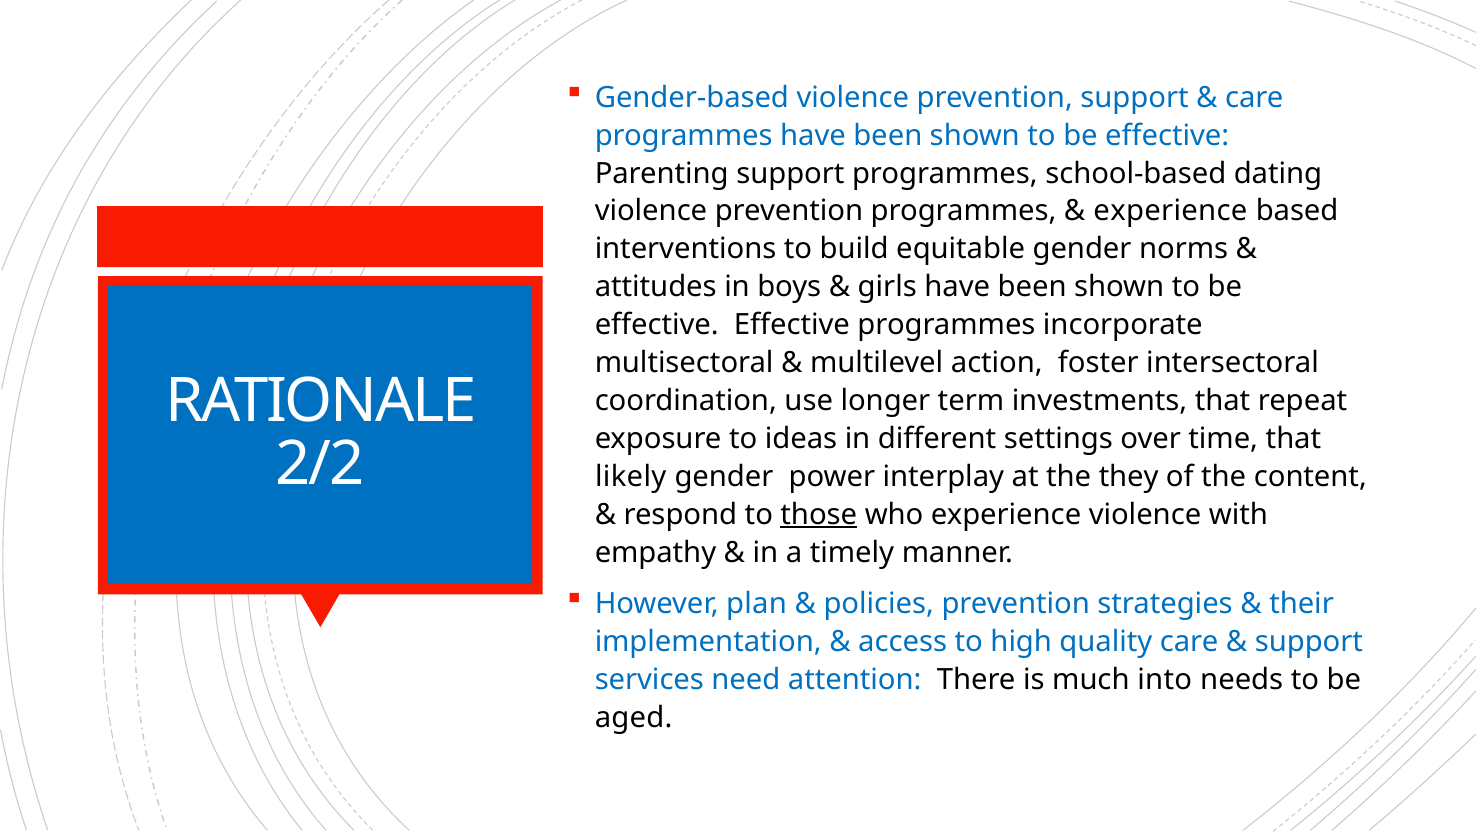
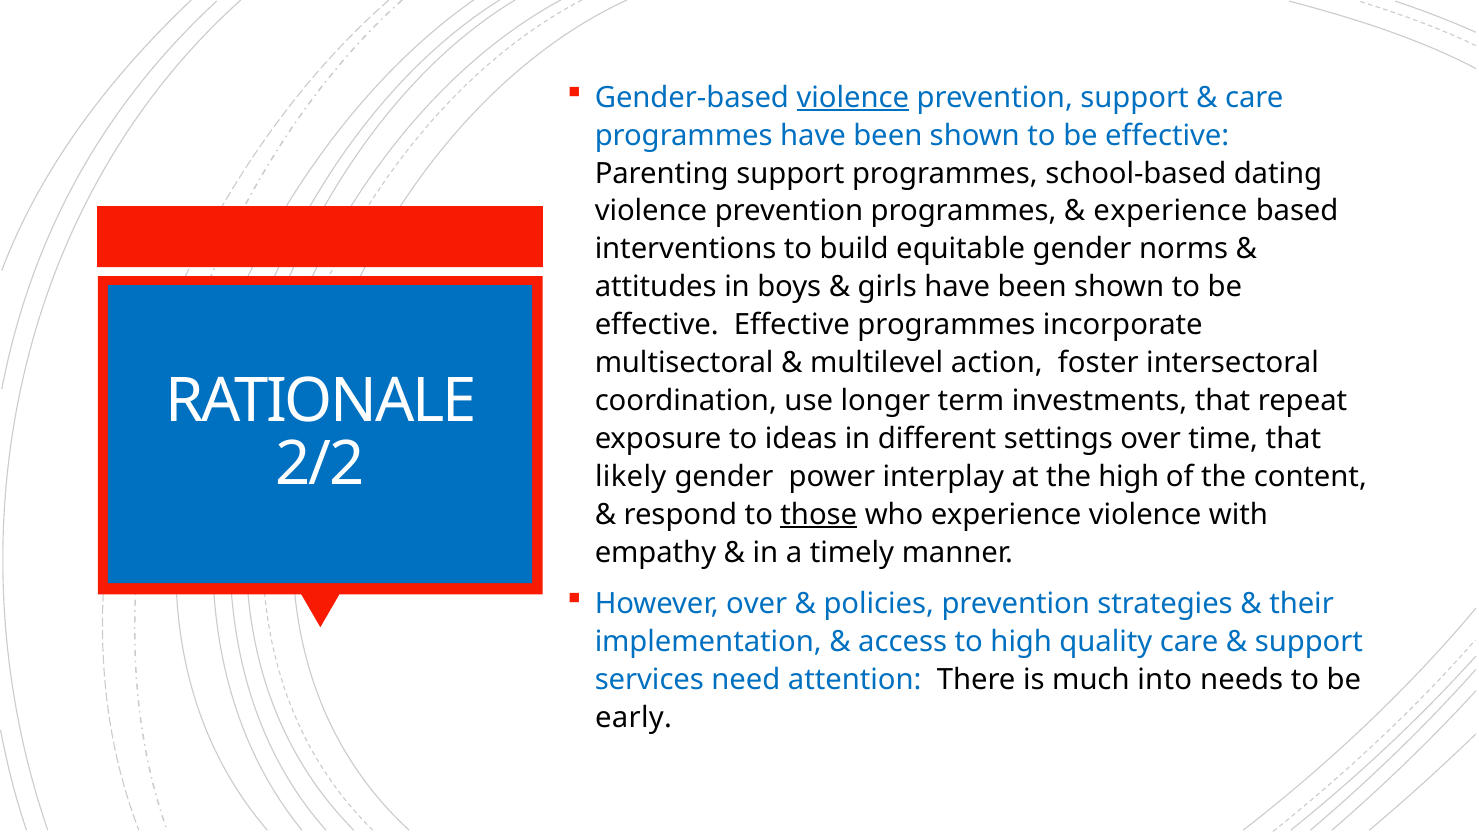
violence at (853, 98) underline: none -> present
the they: they -> high
However plan: plan -> over
aged: aged -> early
